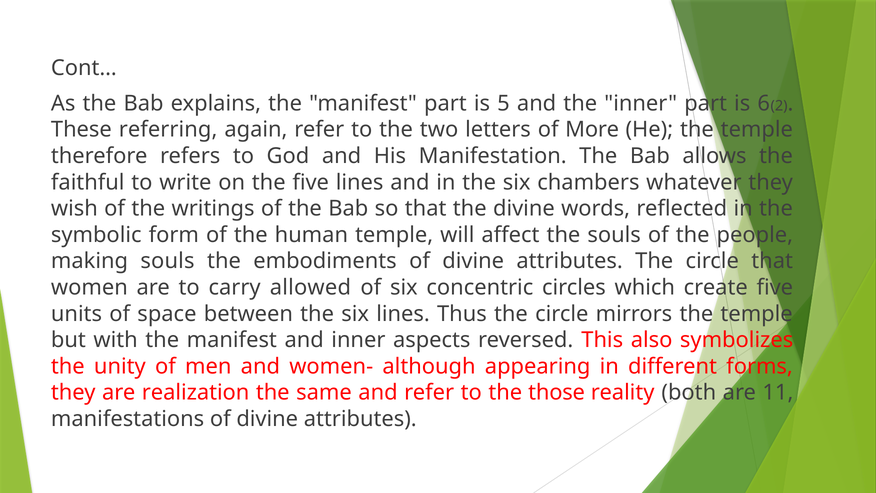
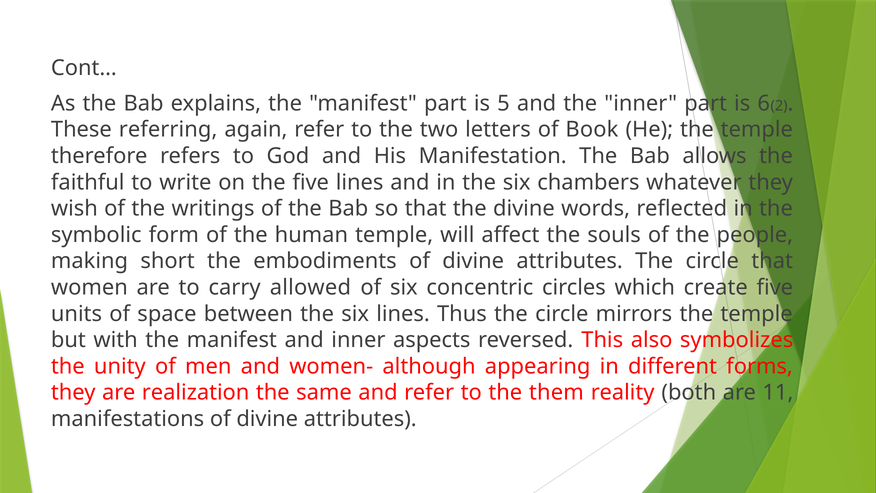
More: More -> Book
making souls: souls -> short
those: those -> them
